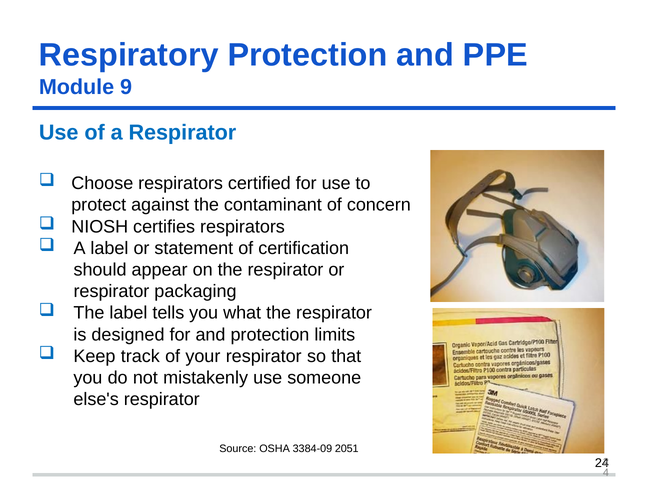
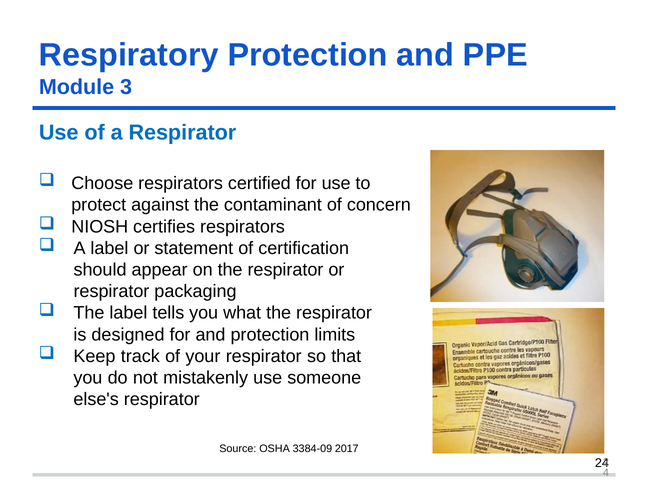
9: 9 -> 3
2051: 2051 -> 2017
